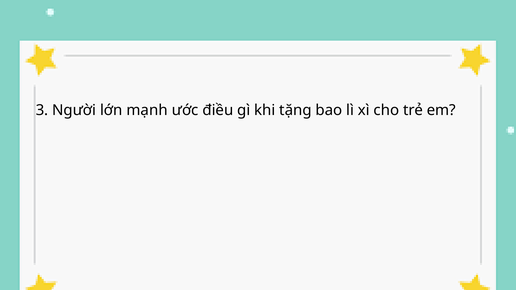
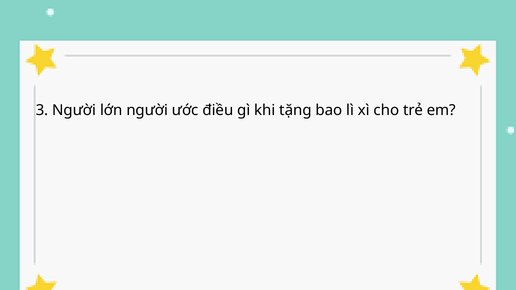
lớn mạnh: mạnh -> người
